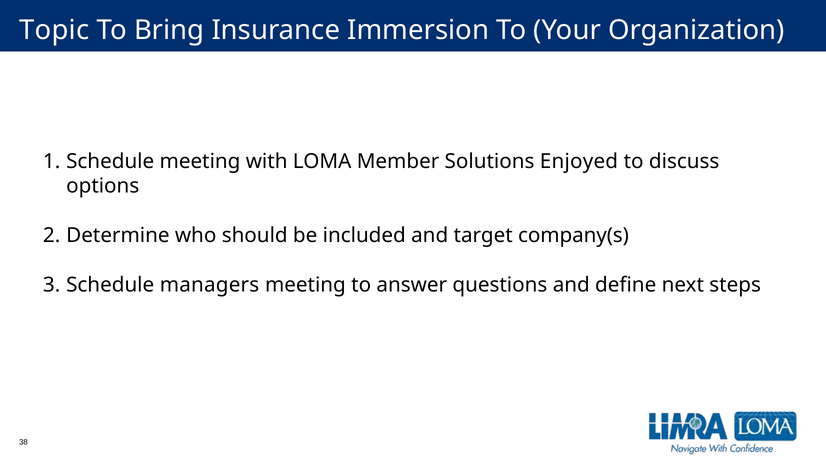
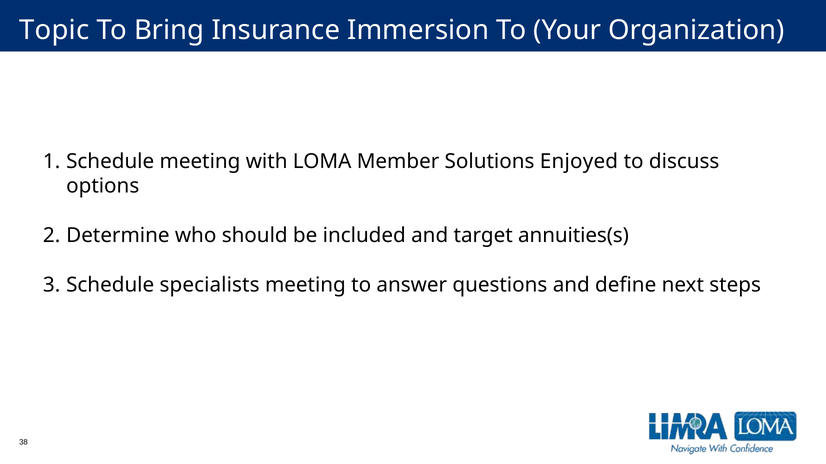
company(s: company(s -> annuities(s
managers: managers -> specialists
